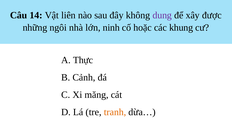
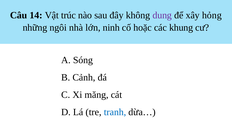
liên: liên -> trúc
được: được -> hỏng
Thực: Thực -> Sóng
tranh colour: orange -> blue
